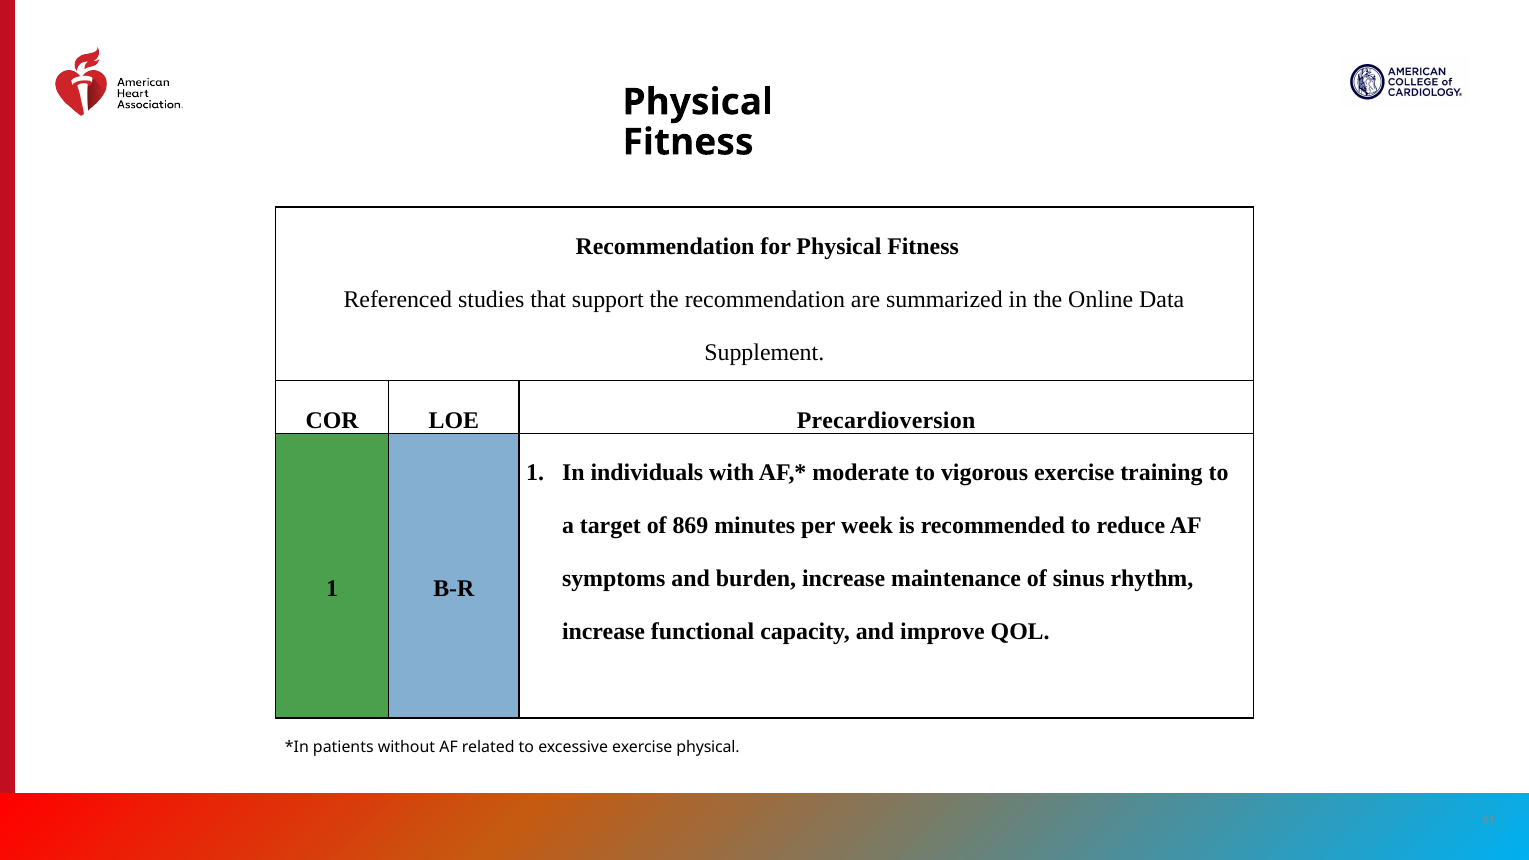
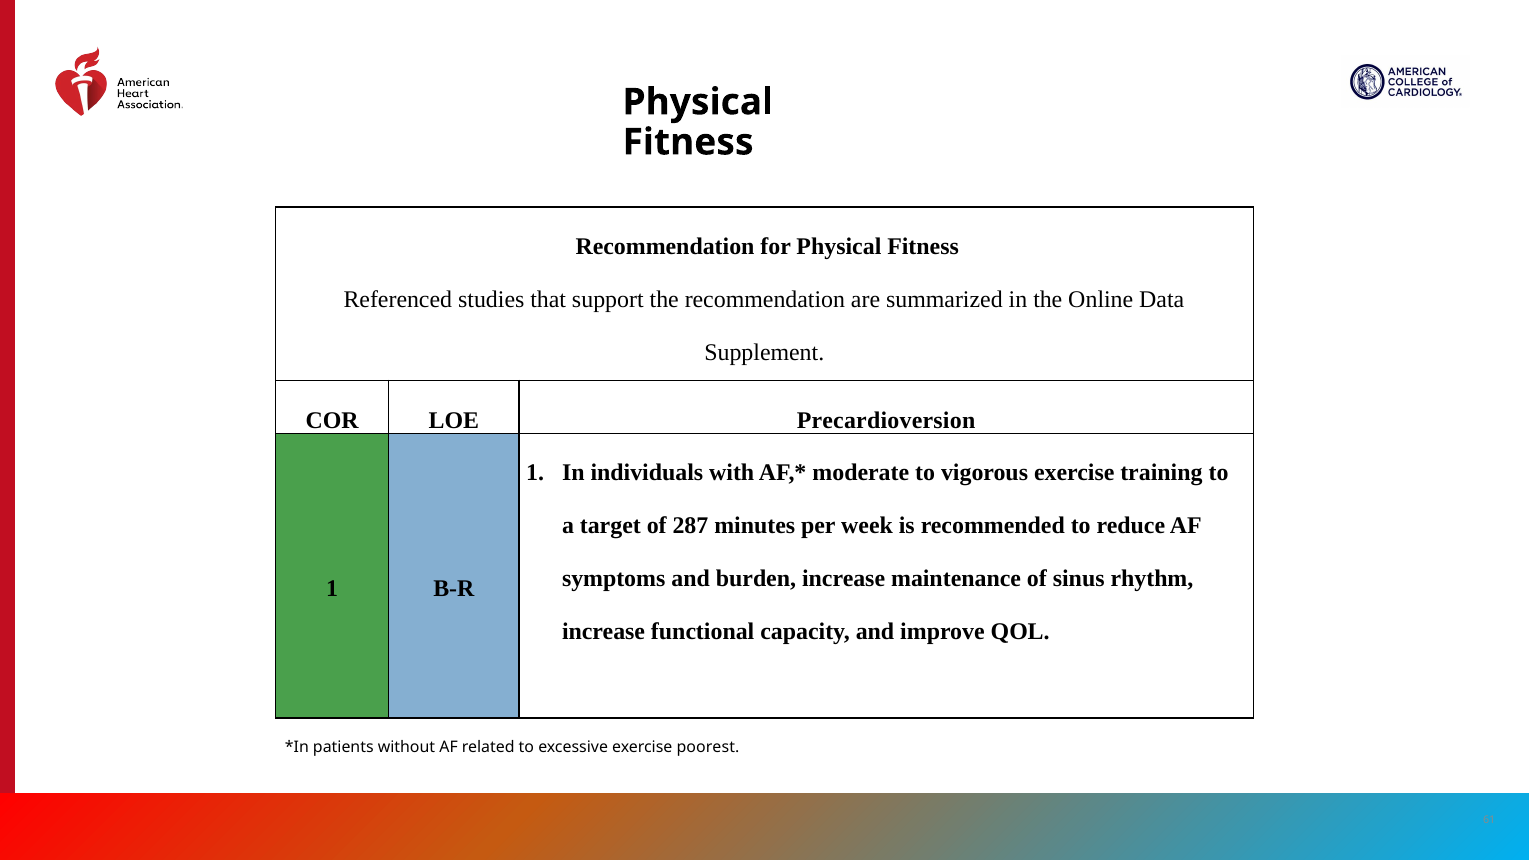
869: 869 -> 287
exercise physical: physical -> poorest
